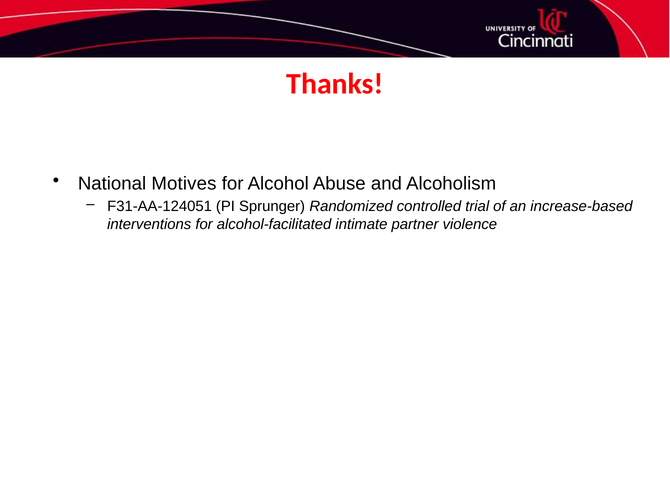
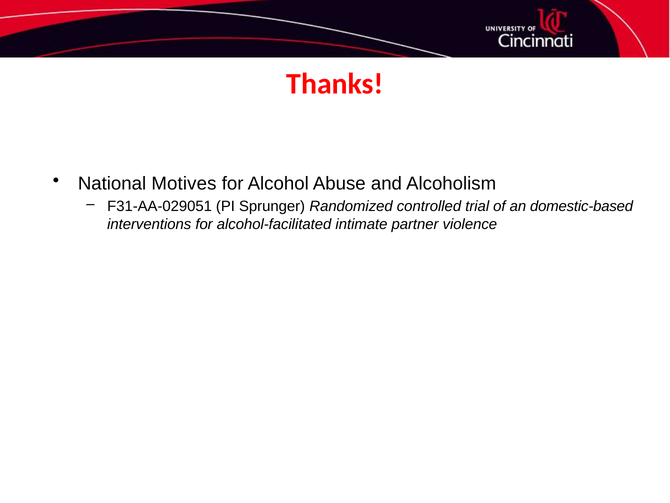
F31-AA-124051: F31-AA-124051 -> F31-AA-029051
increase-based: increase-based -> domestic-based
